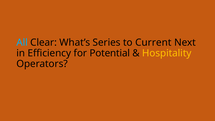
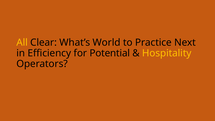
All colour: light blue -> yellow
Series: Series -> World
Current: Current -> Practice
